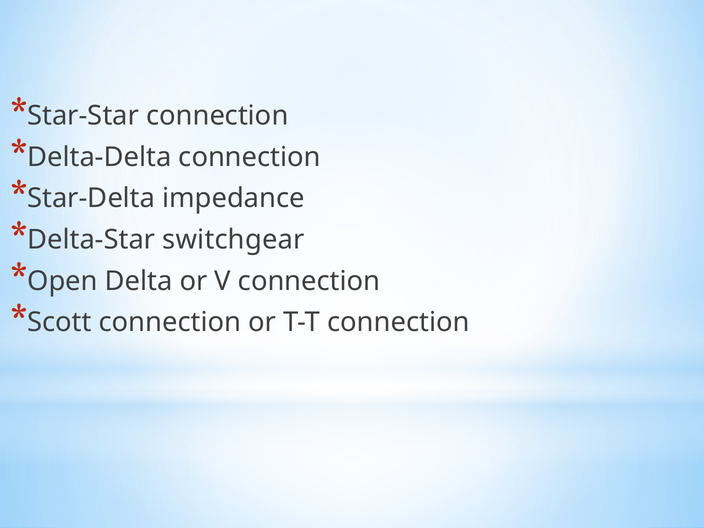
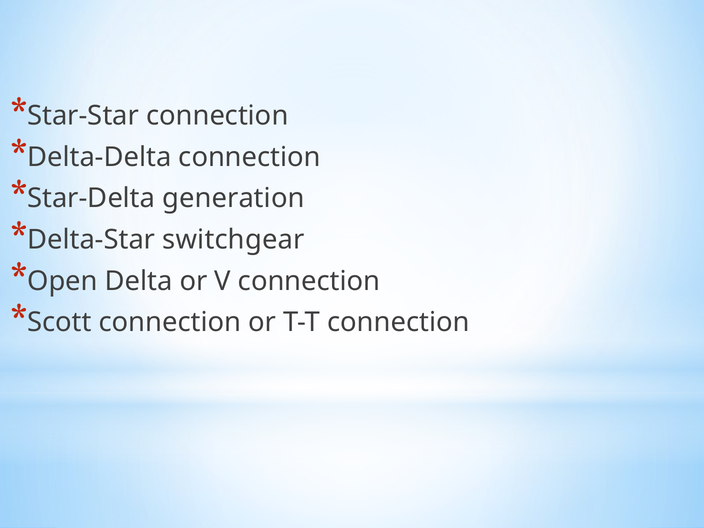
impedance: impedance -> generation
